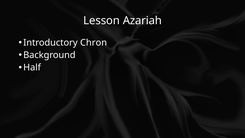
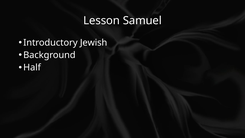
Azariah: Azariah -> Samuel
Chron: Chron -> Jewish
